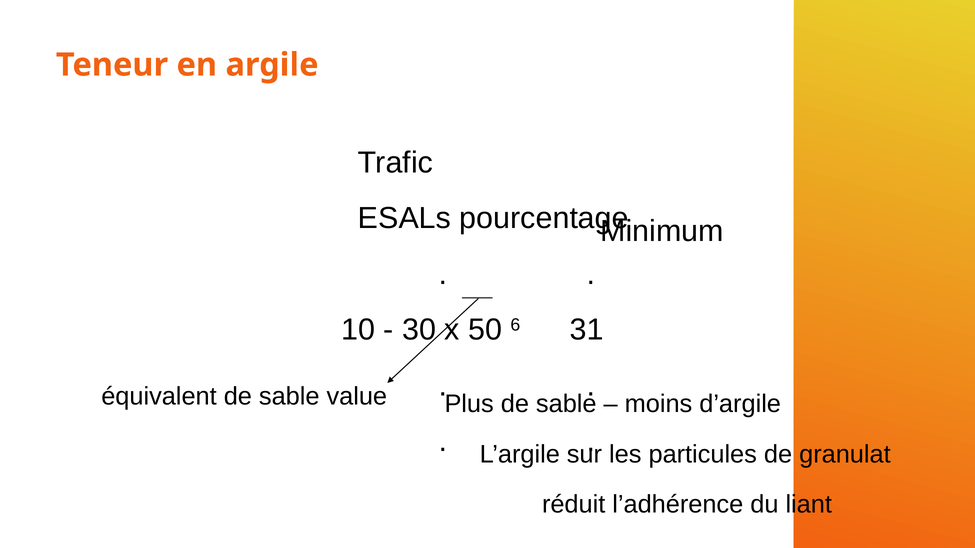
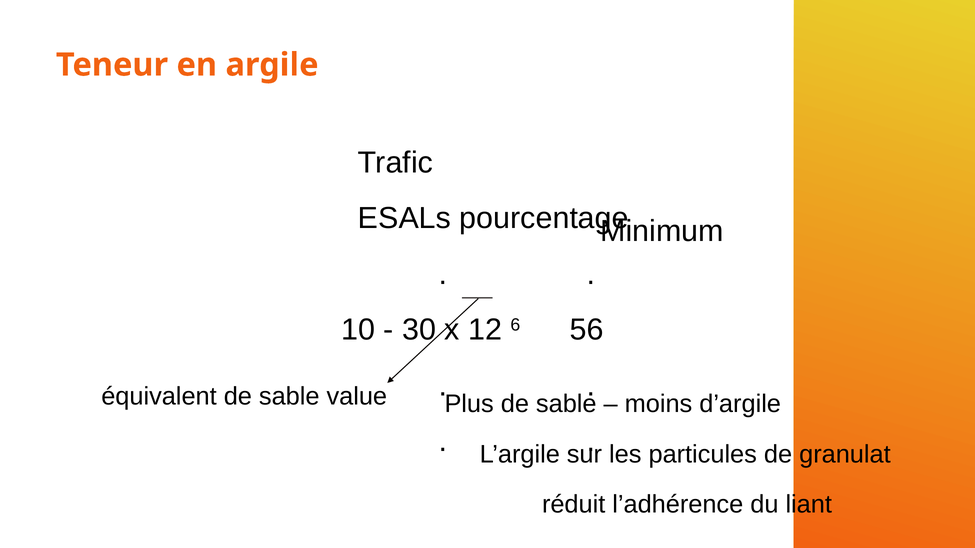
50: 50 -> 12
31: 31 -> 56
